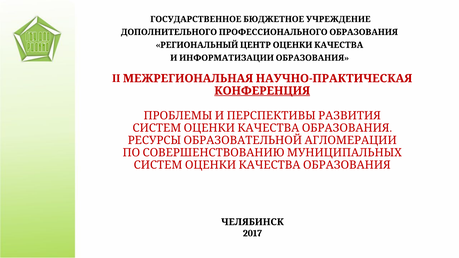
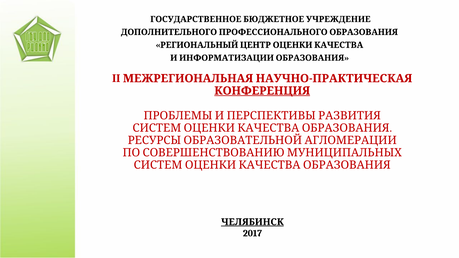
ЧЕЛЯБИНСК underline: none -> present
